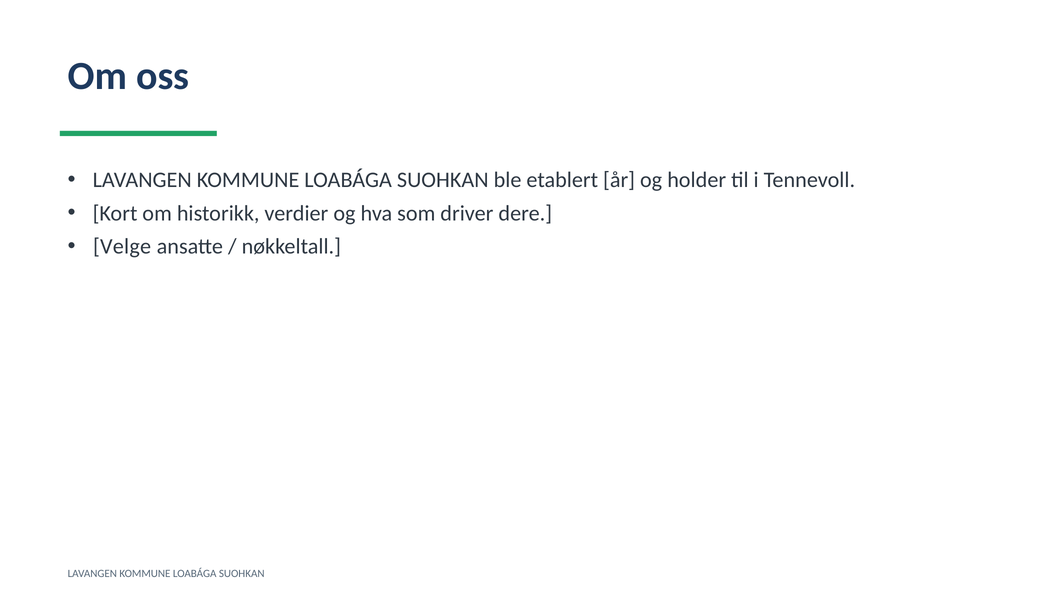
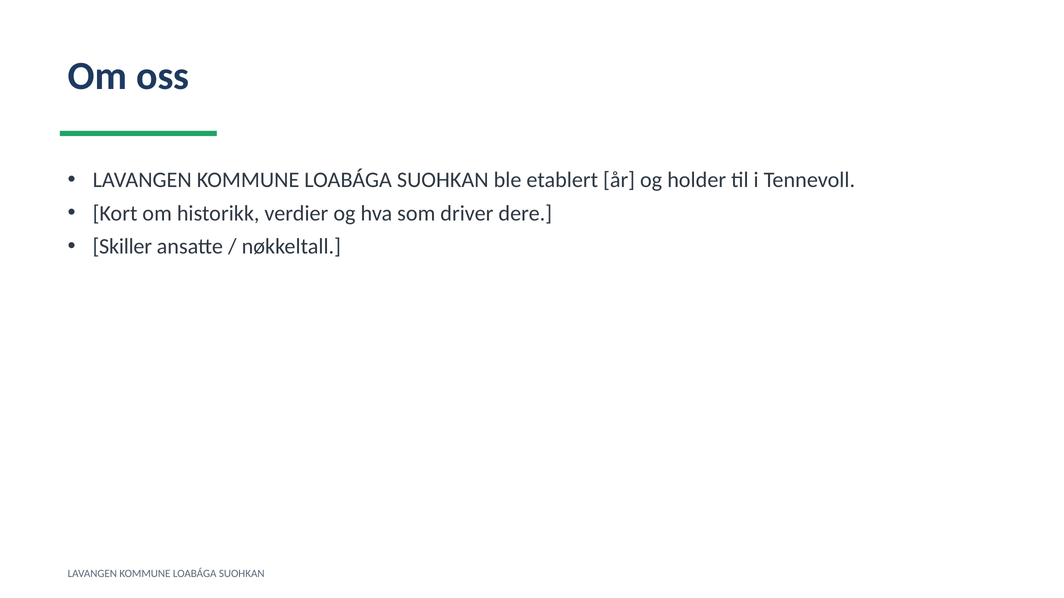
Velge: Velge -> Skiller
